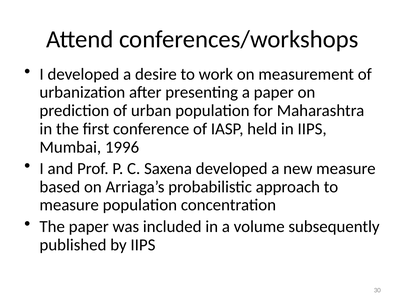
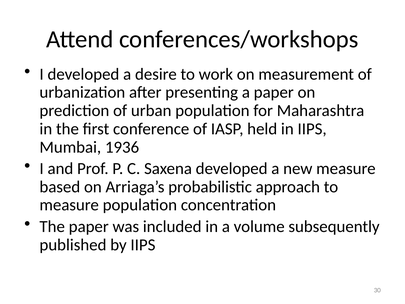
1996: 1996 -> 1936
